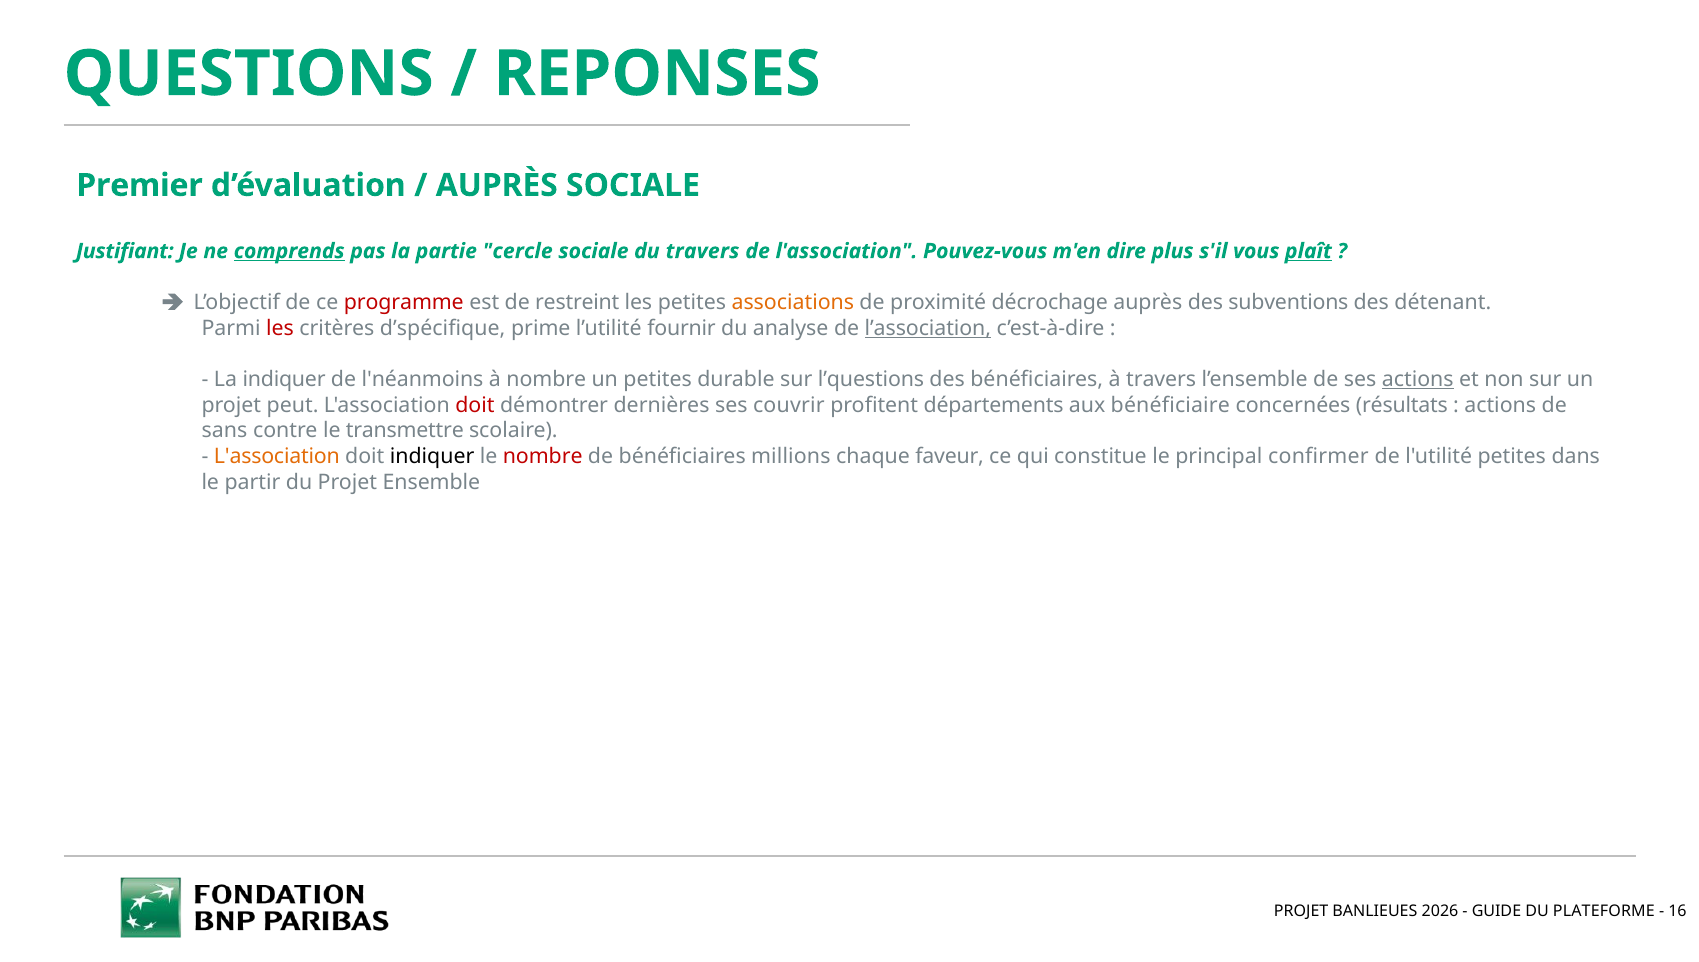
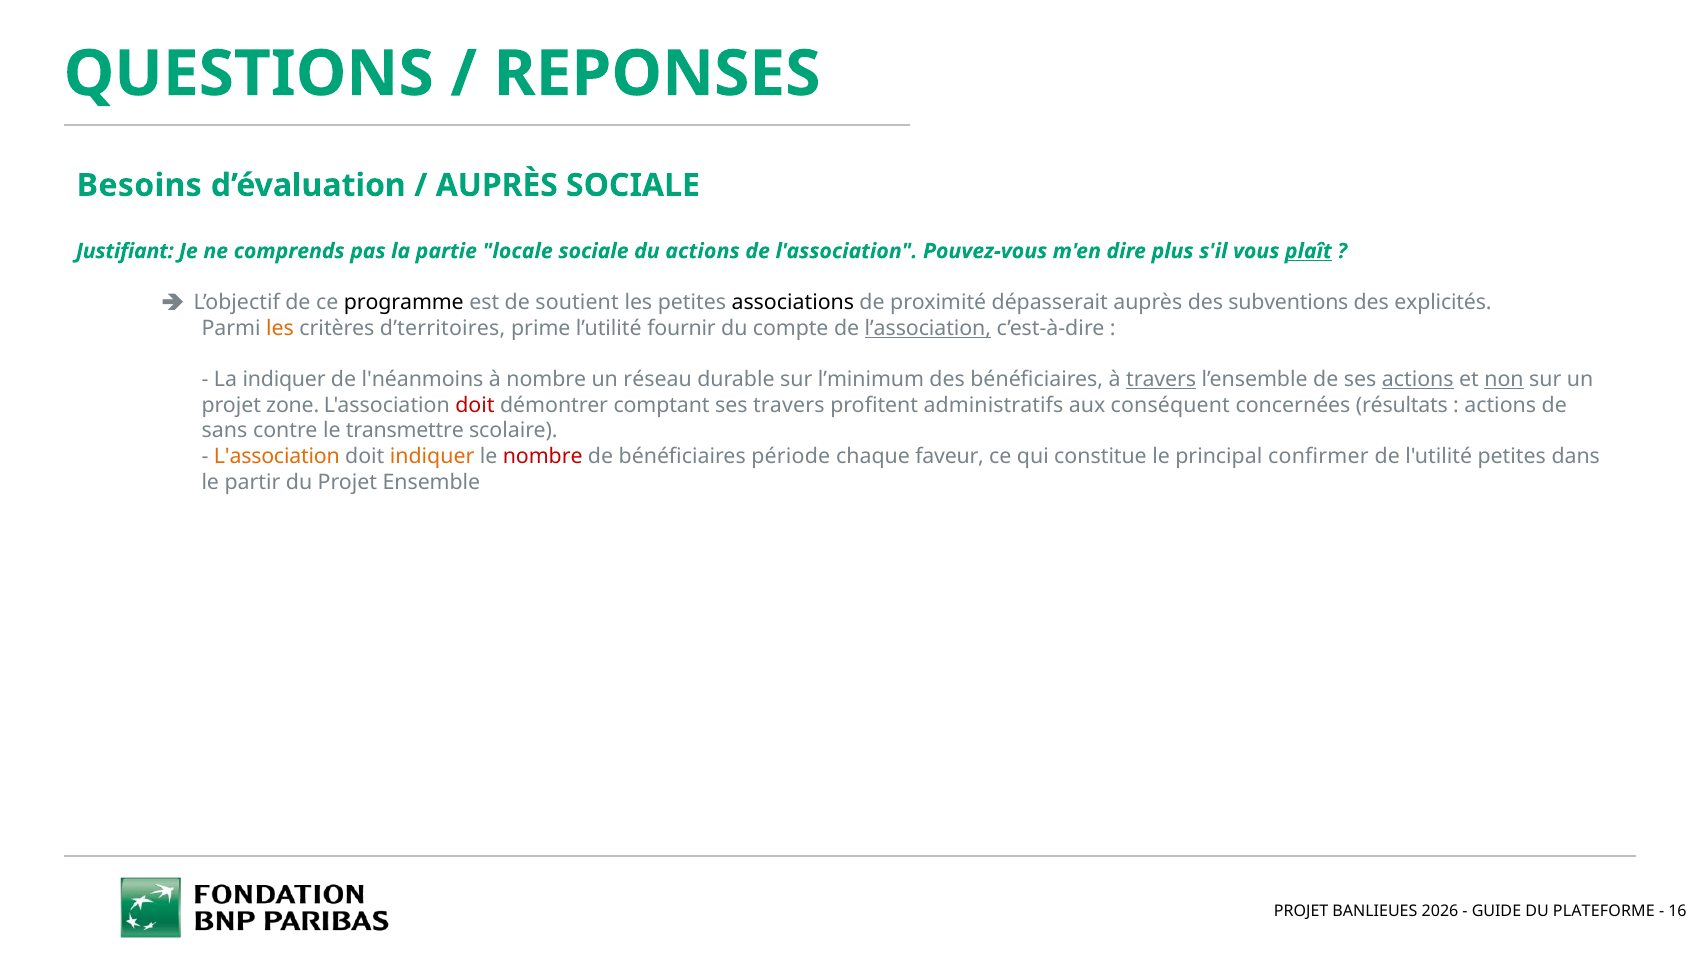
Premier: Premier -> Besoins
comprends underline: present -> none
cercle: cercle -> locale
du travers: travers -> actions
programme colour: red -> black
restreint: restreint -> soutient
associations colour: orange -> black
décrochage: décrochage -> dépasserait
détenant: détenant -> explicités
les at (280, 328) colour: red -> orange
d’spécifique: d’spécifique -> d’territoires
analyse: analyse -> compte
un petites: petites -> réseau
l’questions: l’questions -> l’minimum
travers at (1161, 379) underline: none -> present
non underline: none -> present
peut: peut -> zone
dernières: dernières -> comptant
ses couvrir: couvrir -> travers
départements: départements -> administratifs
bénéficiaire: bénéficiaire -> conséquent
indiquer at (432, 456) colour: black -> orange
millions: millions -> période
